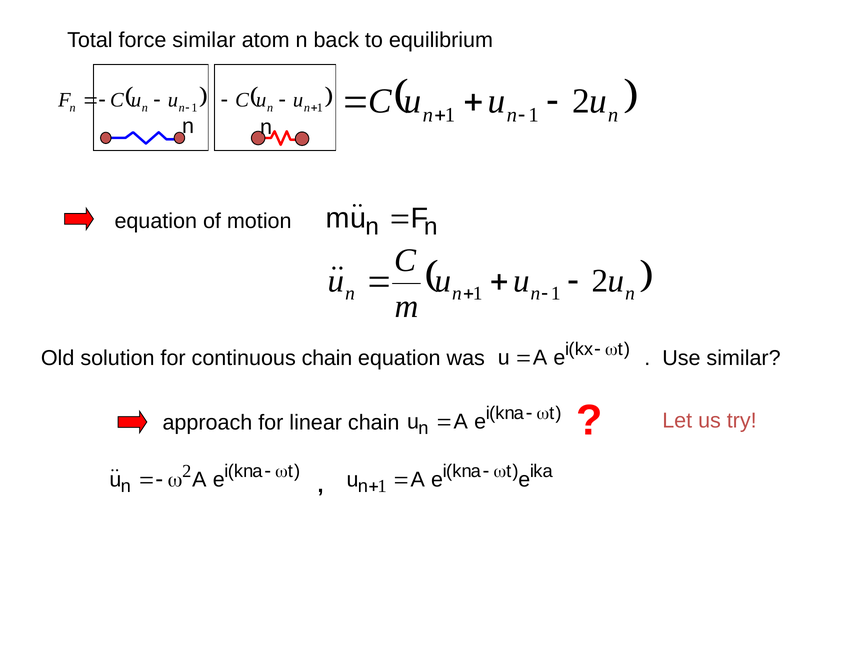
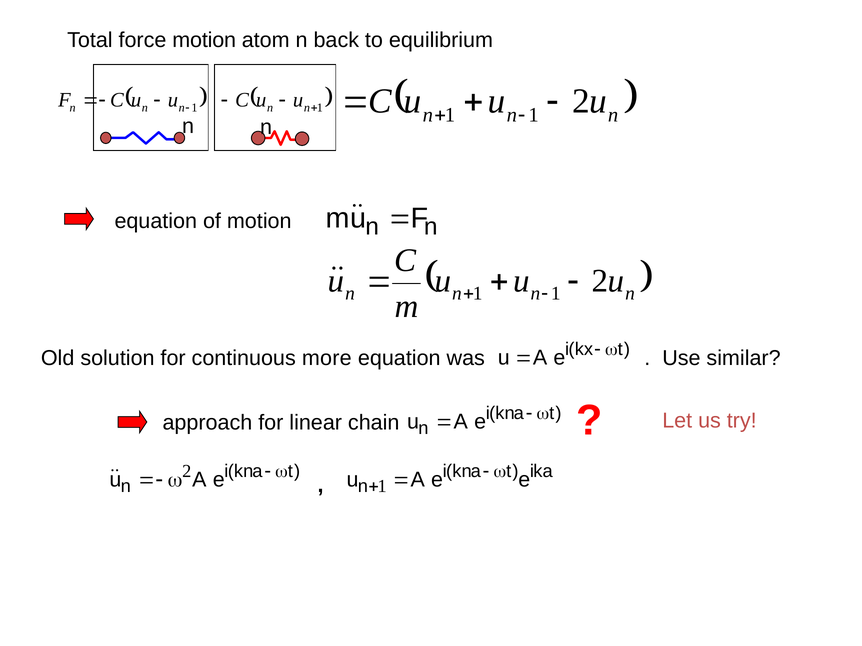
force similar: similar -> motion
continuous chain: chain -> more
